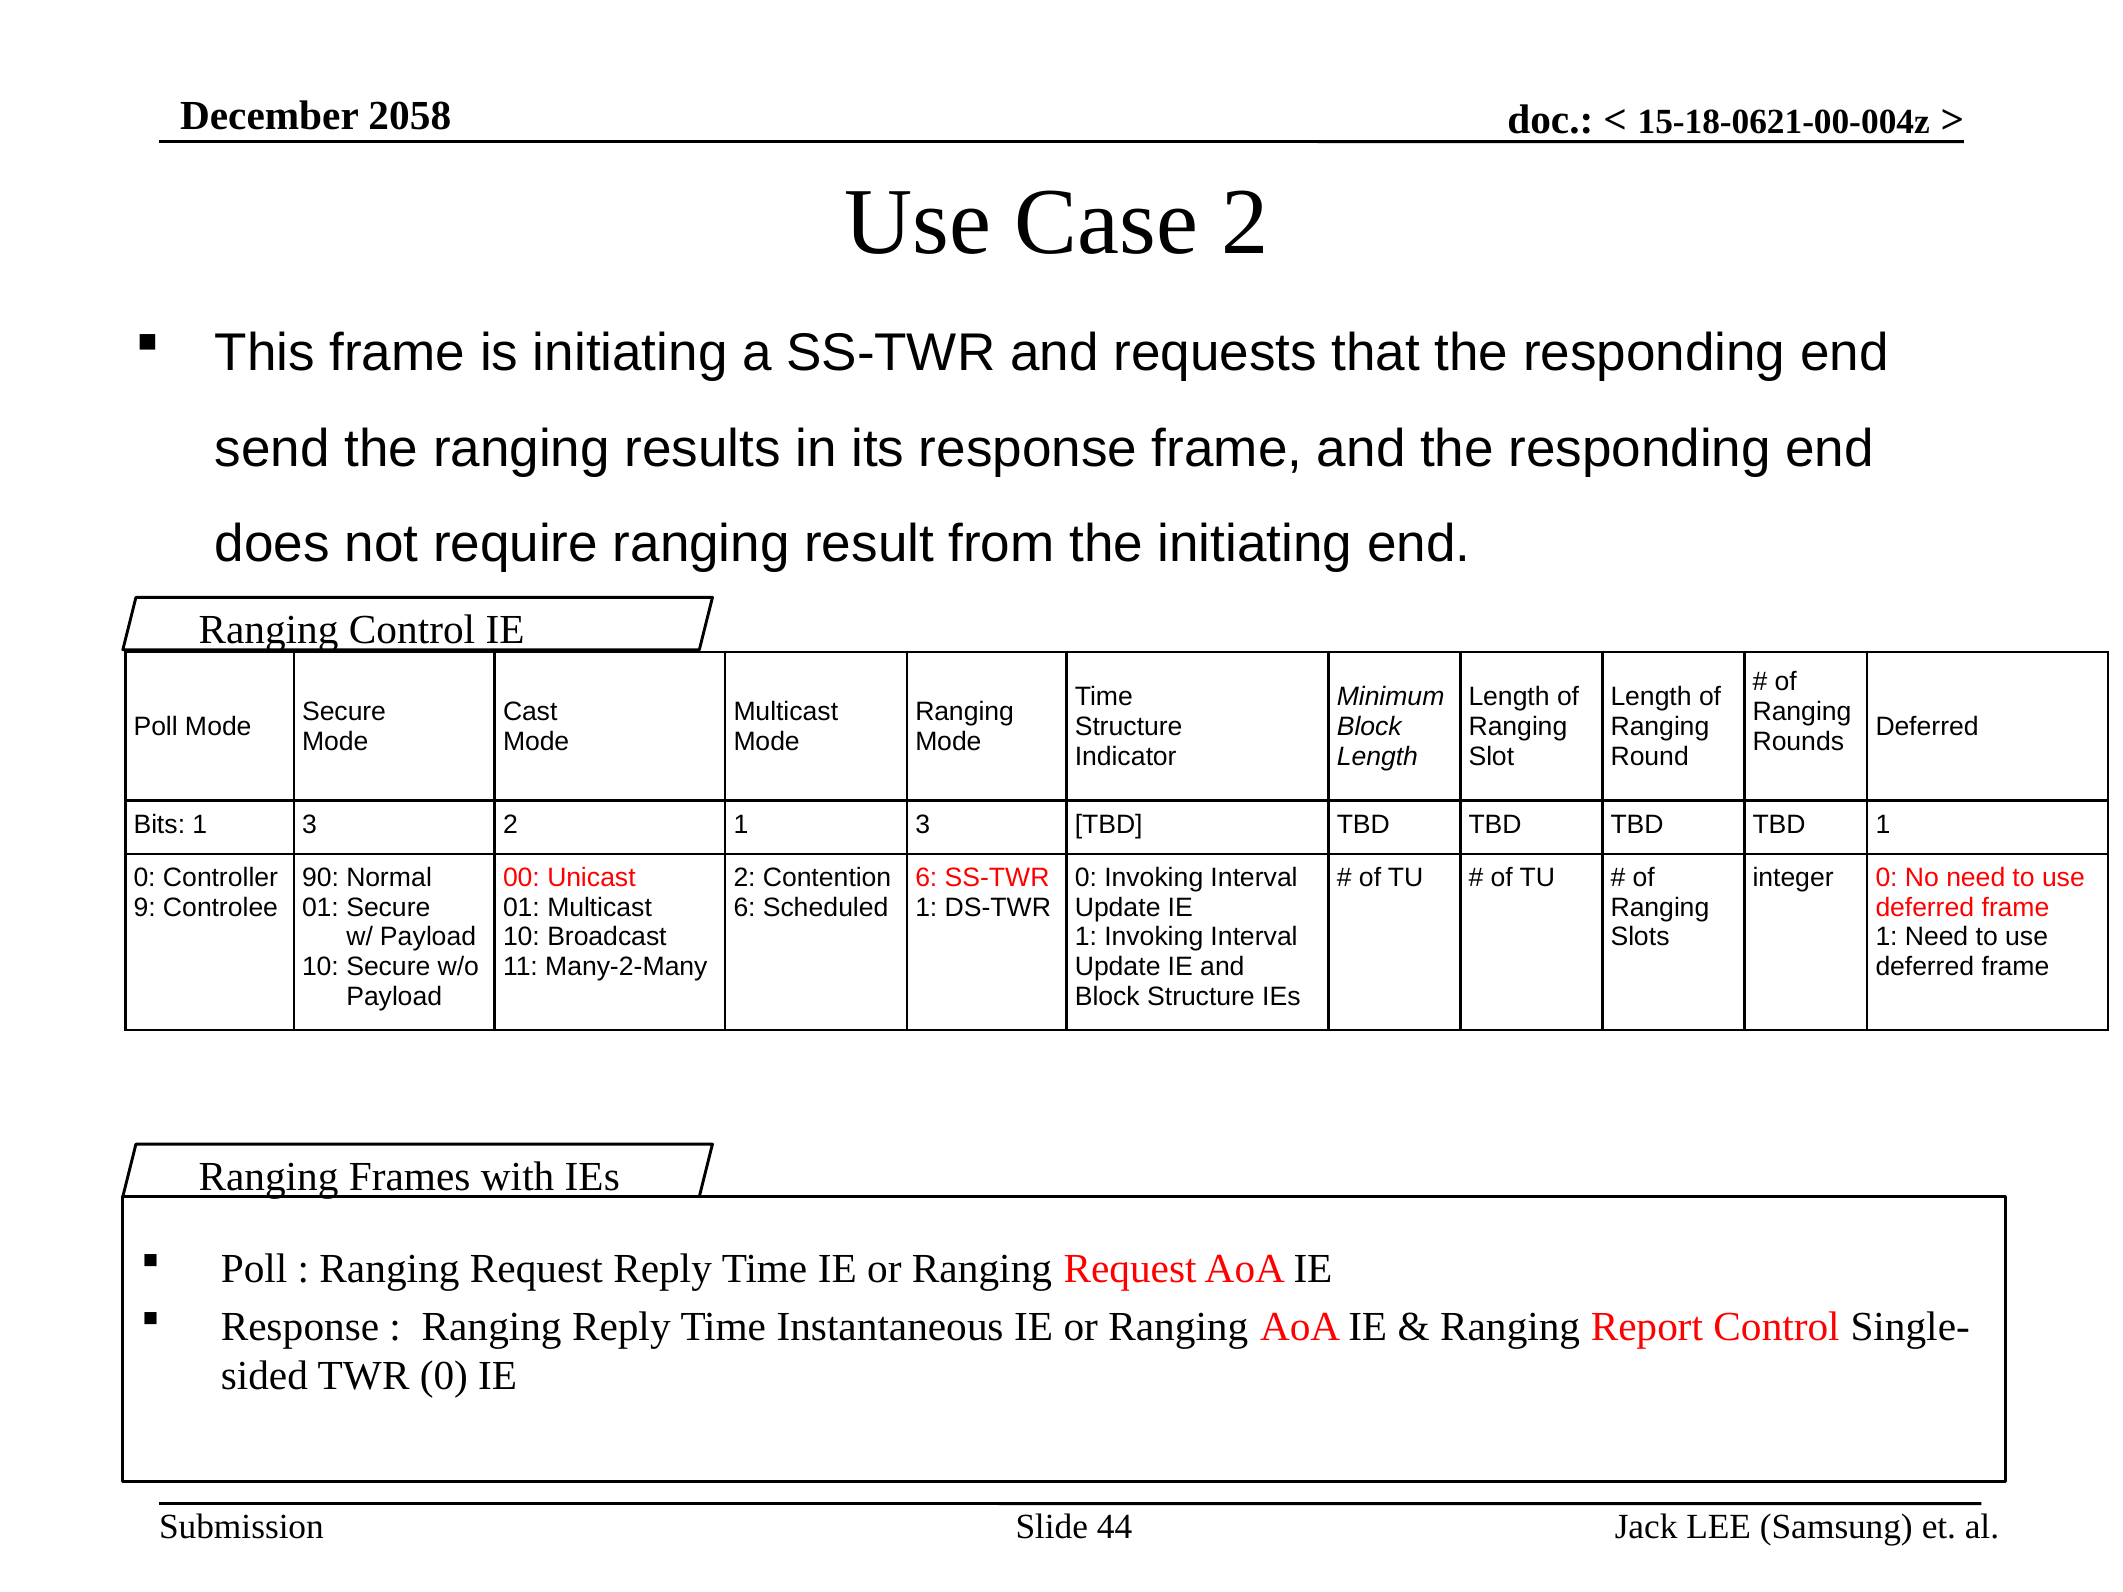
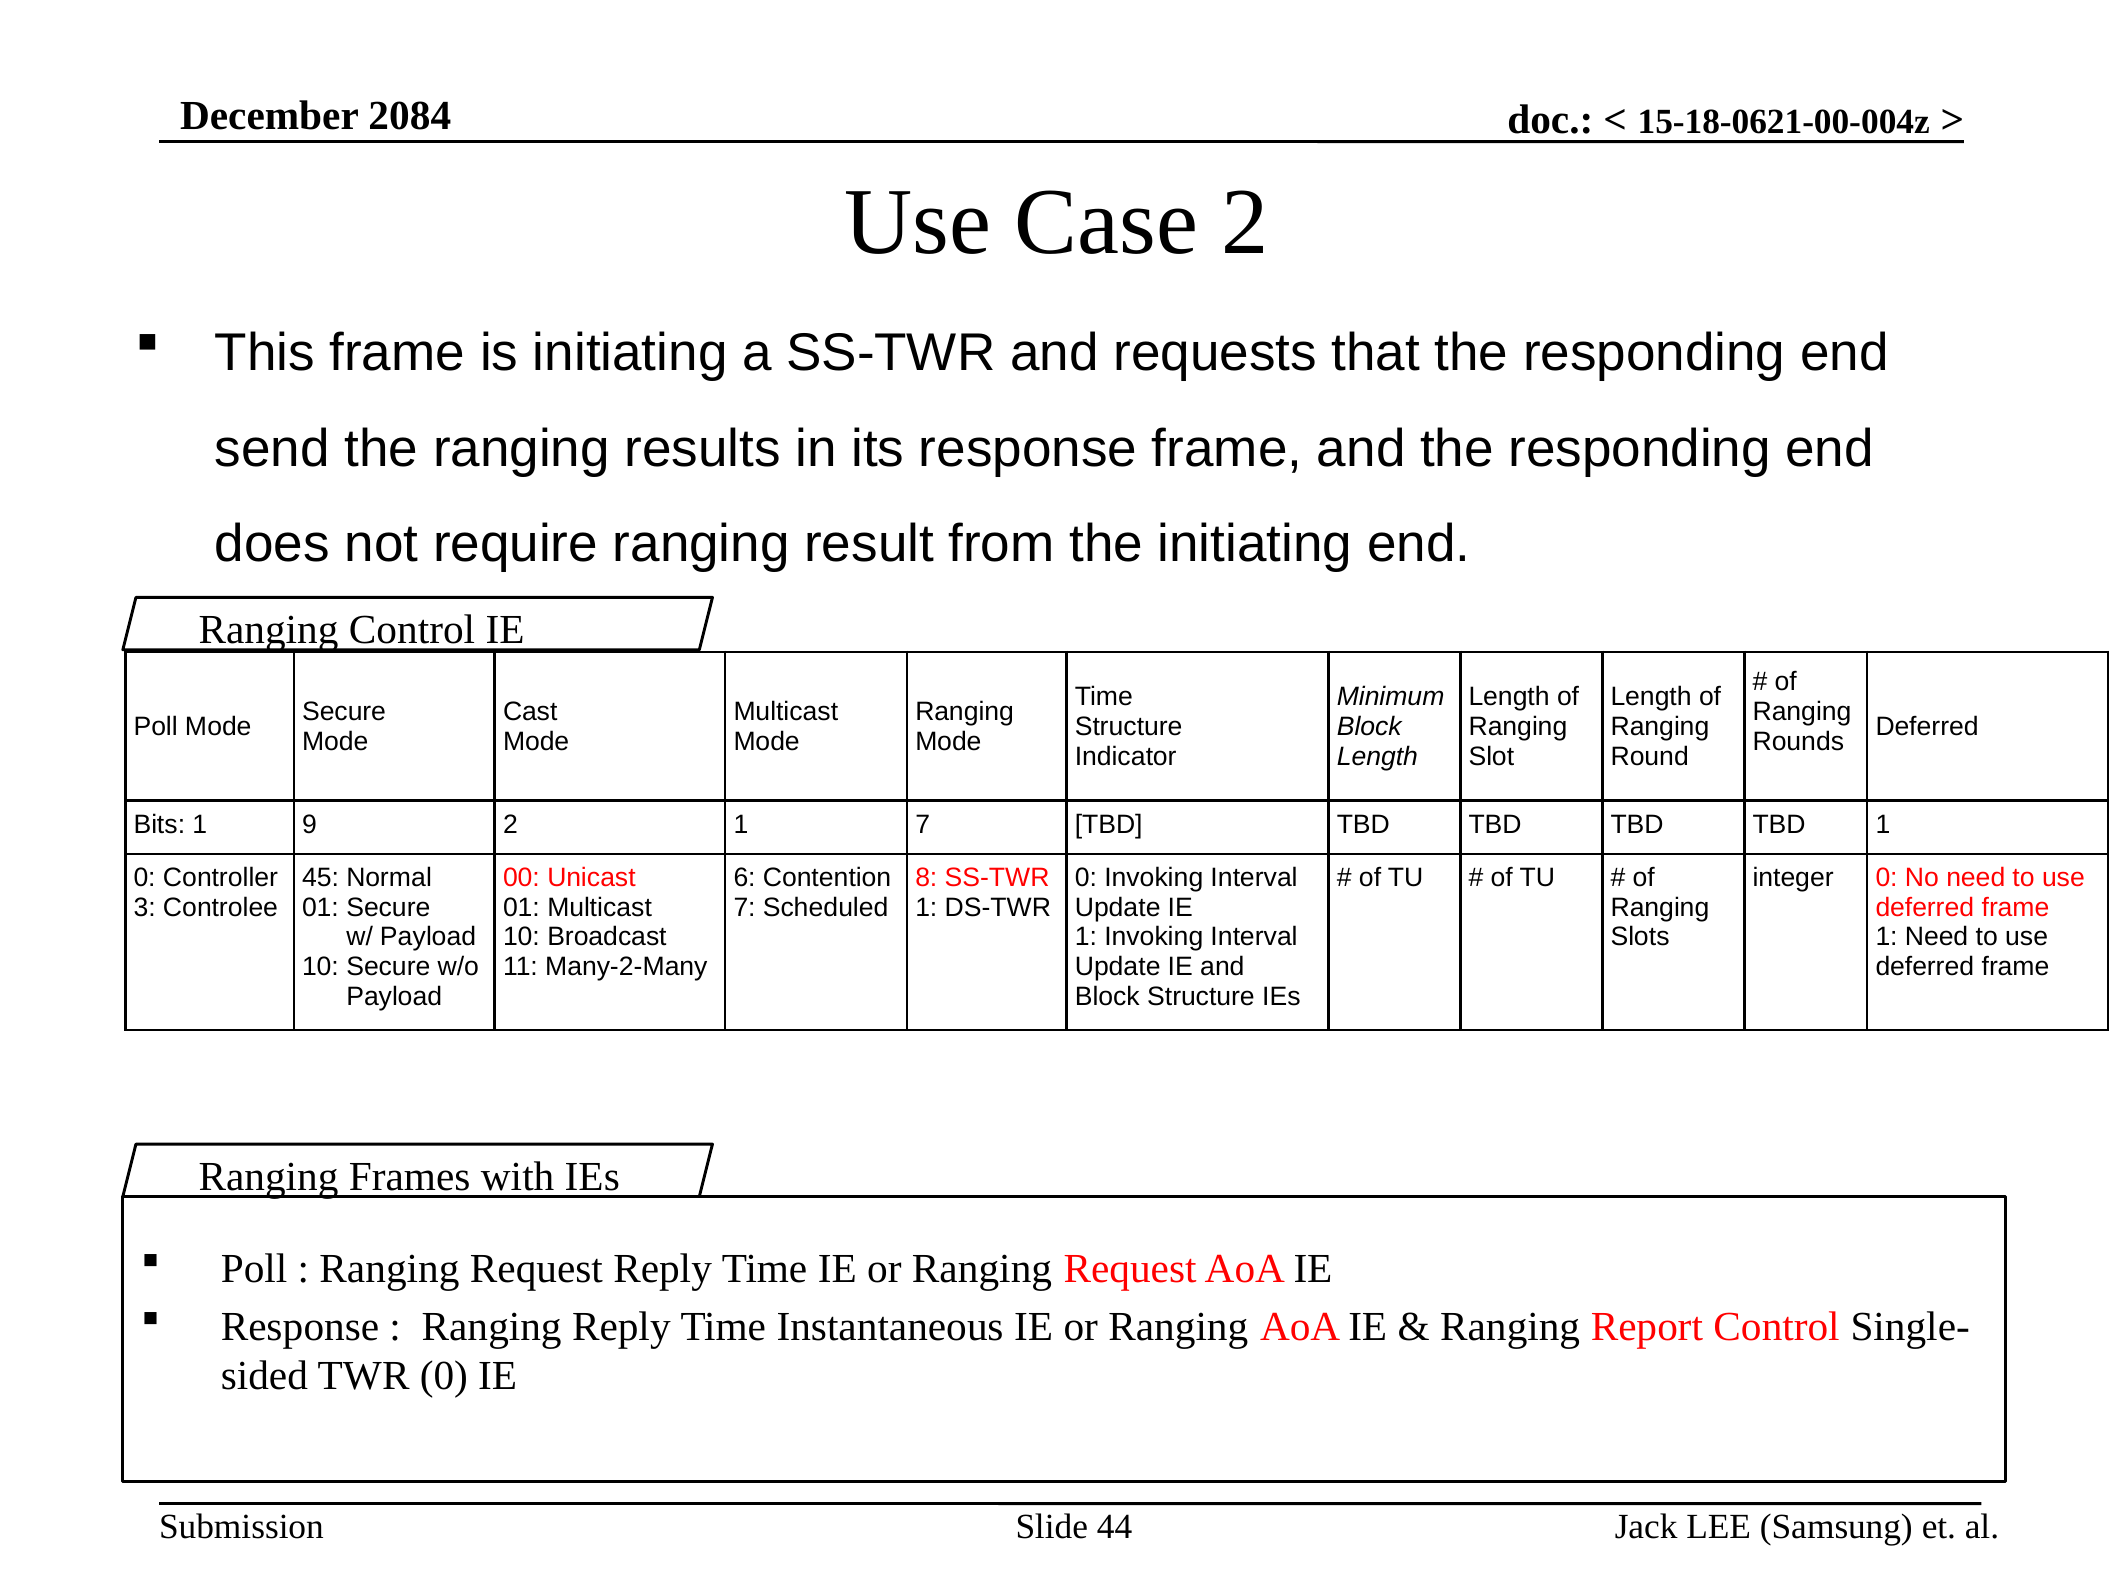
2058: 2058 -> 2084
Bits 1 3: 3 -> 9
2 1 3: 3 -> 7
90: 90 -> 45
2 at (745, 878): 2 -> 6
6 at (926, 878): 6 -> 8
9: 9 -> 3
6 at (745, 907): 6 -> 7
